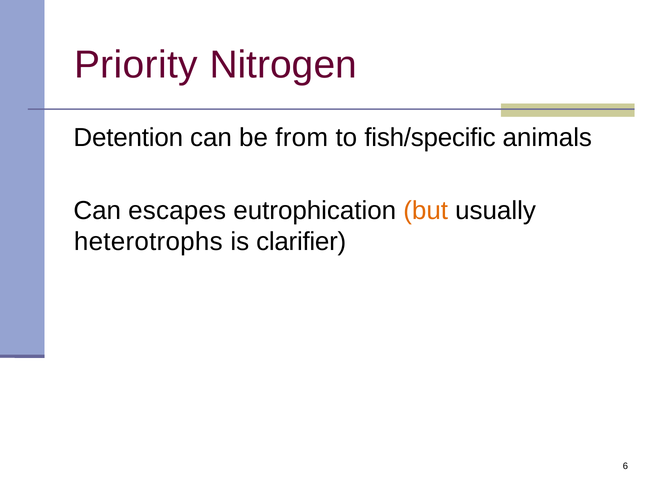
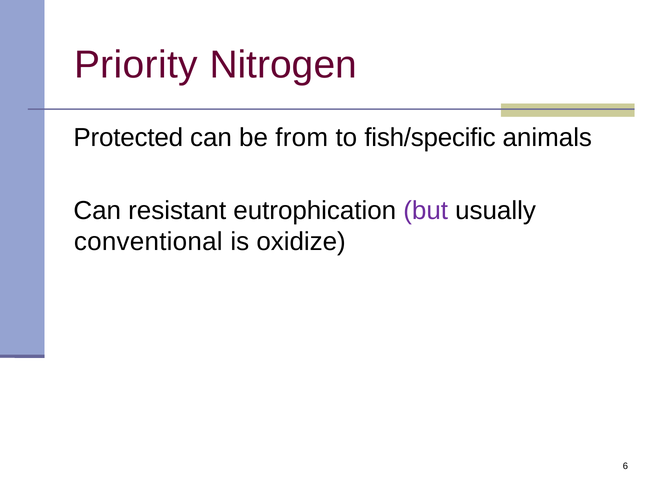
Detention: Detention -> Protected
escapes: escapes -> resistant
but colour: orange -> purple
heterotrophs: heterotrophs -> conventional
clarifier: clarifier -> oxidize
